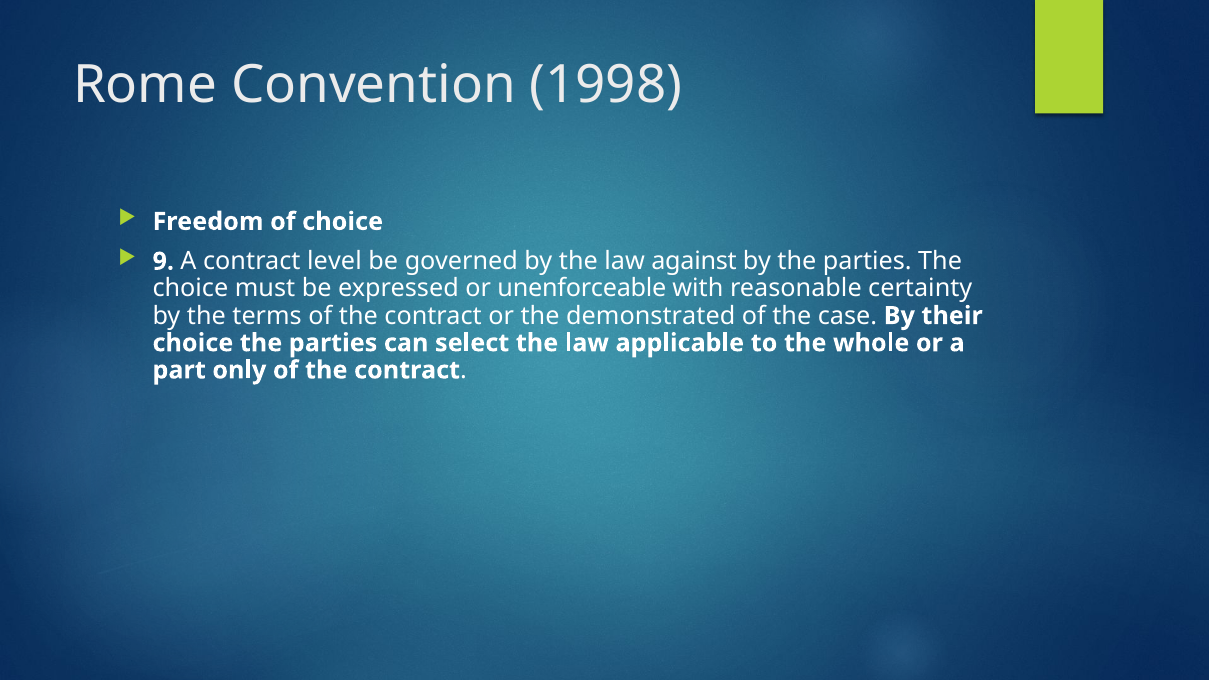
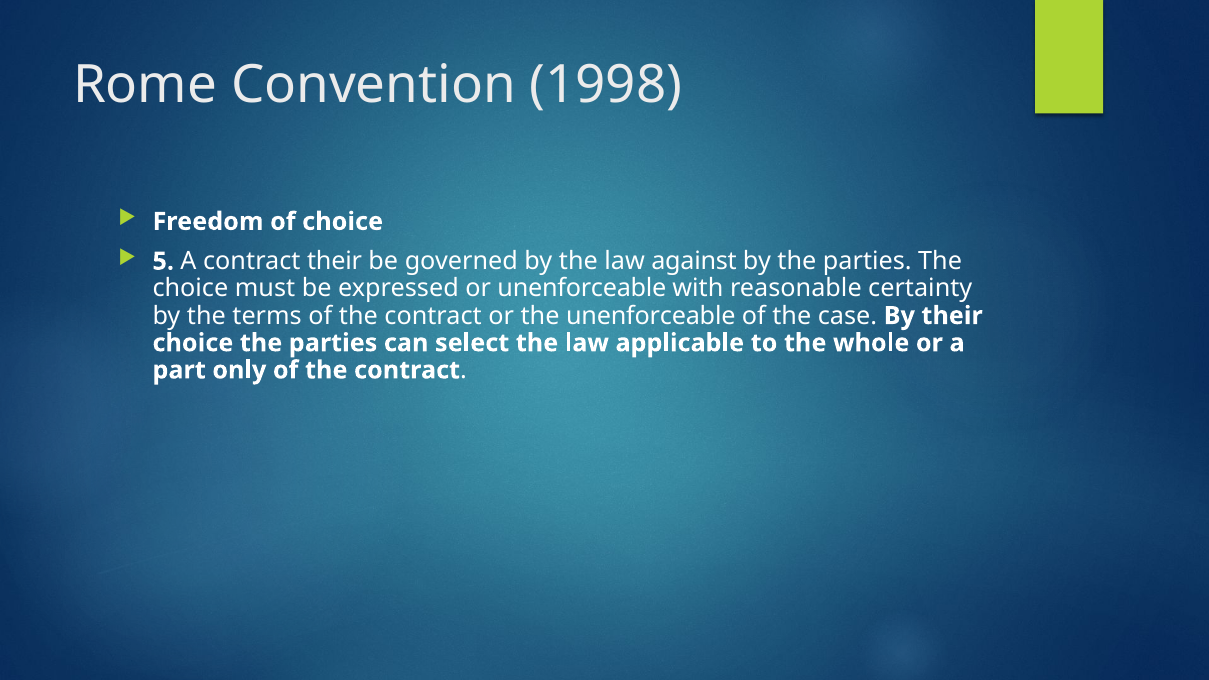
9: 9 -> 5
contract level: level -> their
the demonstrated: demonstrated -> unenforceable
